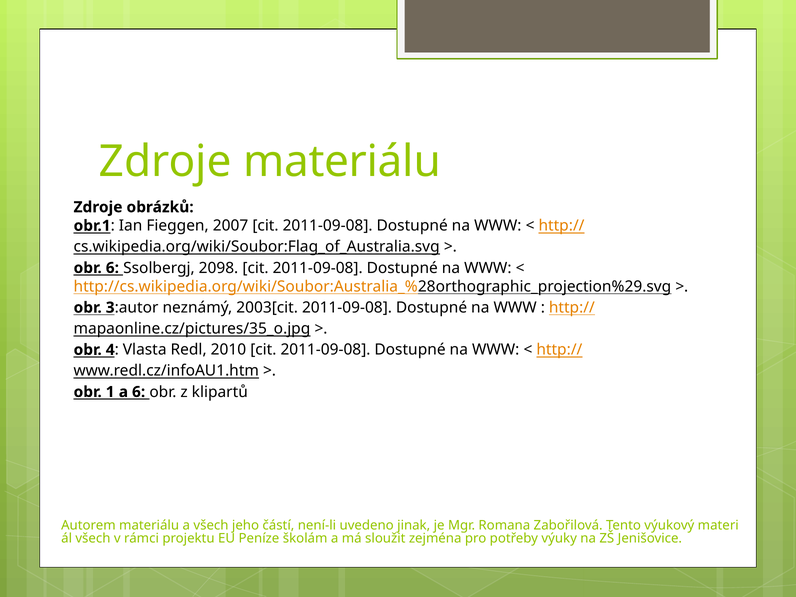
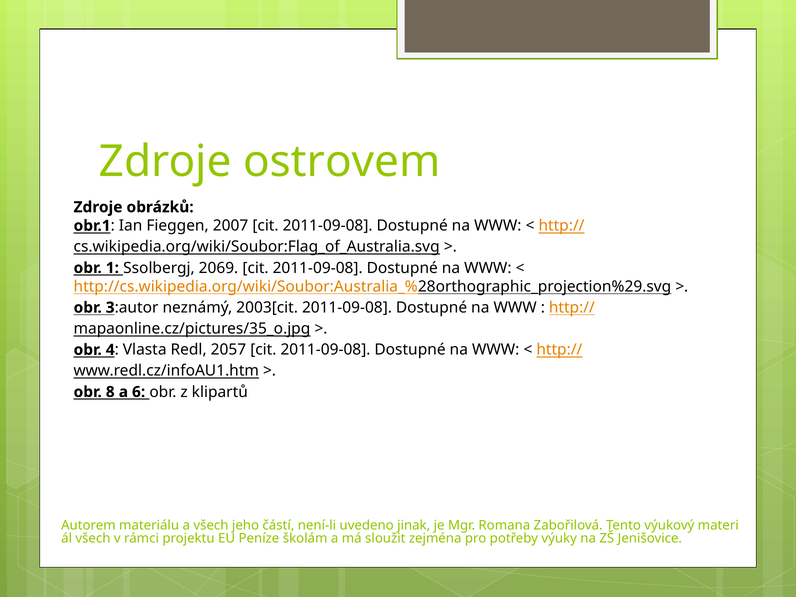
Zdroje materiálu: materiálu -> ostrovem
obr 6: 6 -> 1
2098: 2098 -> 2069
2010: 2010 -> 2057
1: 1 -> 8
